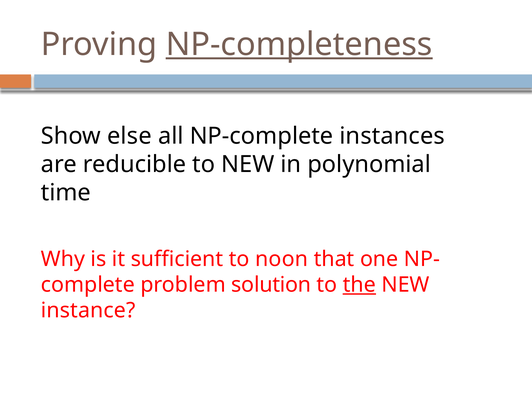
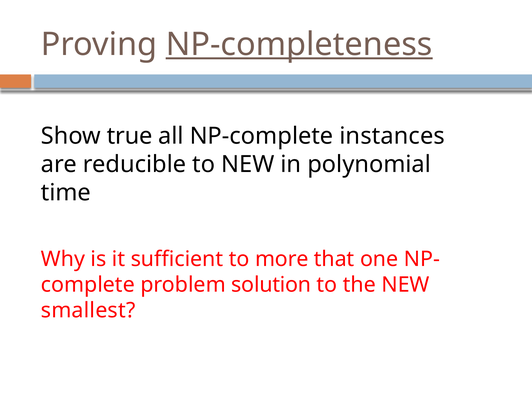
else: else -> true
noon: noon -> more
the underline: present -> none
instance: instance -> smallest
